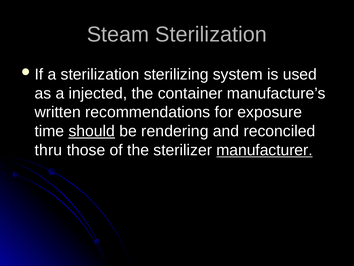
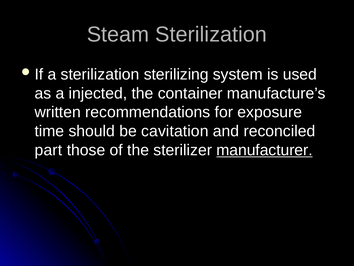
should underline: present -> none
rendering: rendering -> cavitation
thru: thru -> part
